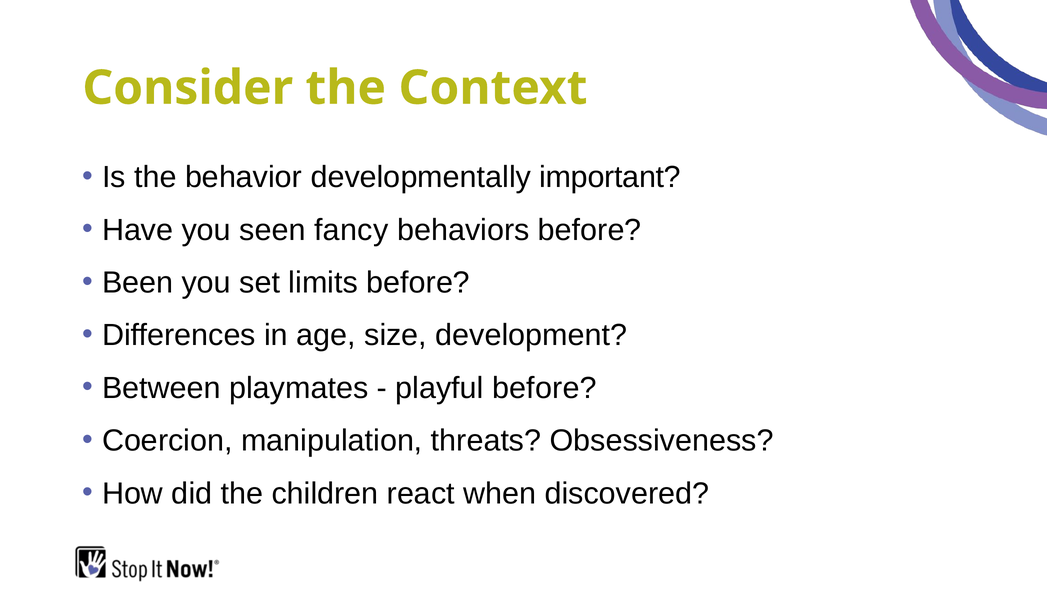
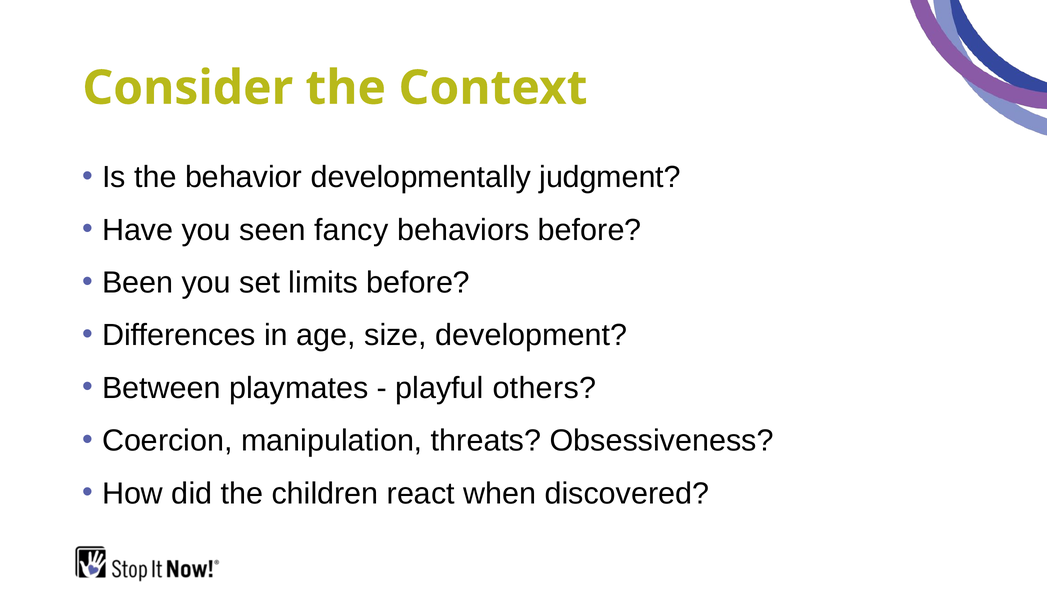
important: important -> judgment
playful before: before -> others
